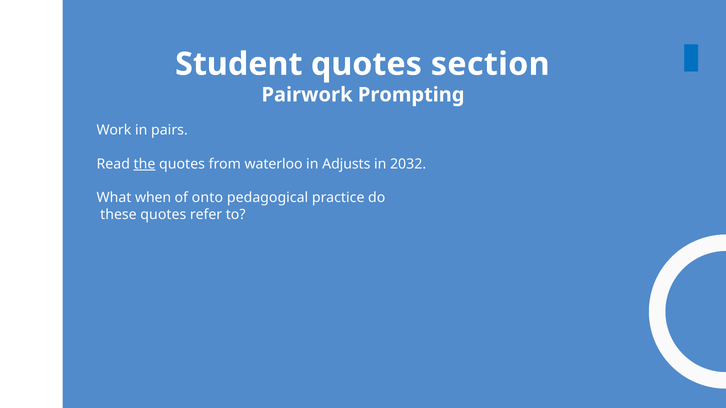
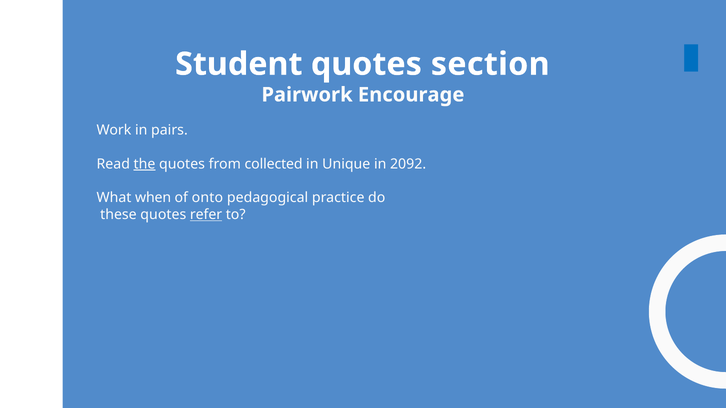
Prompting: Prompting -> Encourage
waterloo: waterloo -> collected
Adjusts: Adjusts -> Unique
2032: 2032 -> 2092
refer underline: none -> present
